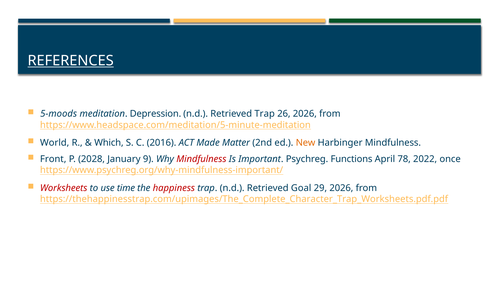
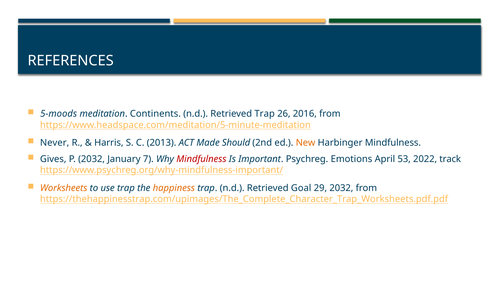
REFERENCES underline: present -> none
Depression: Depression -> Continents
26 2026: 2026 -> 2016
World: World -> Never
Which: Which -> Harris
2016: 2016 -> 2013
Matter: Matter -> Should
Front: Front -> Gives
P 2028: 2028 -> 2032
9: 9 -> 7
Functions: Functions -> Emotions
78: 78 -> 53
once: once -> track
Worksheets colour: red -> orange
use time: time -> trap
happiness colour: red -> orange
29 2026: 2026 -> 2032
